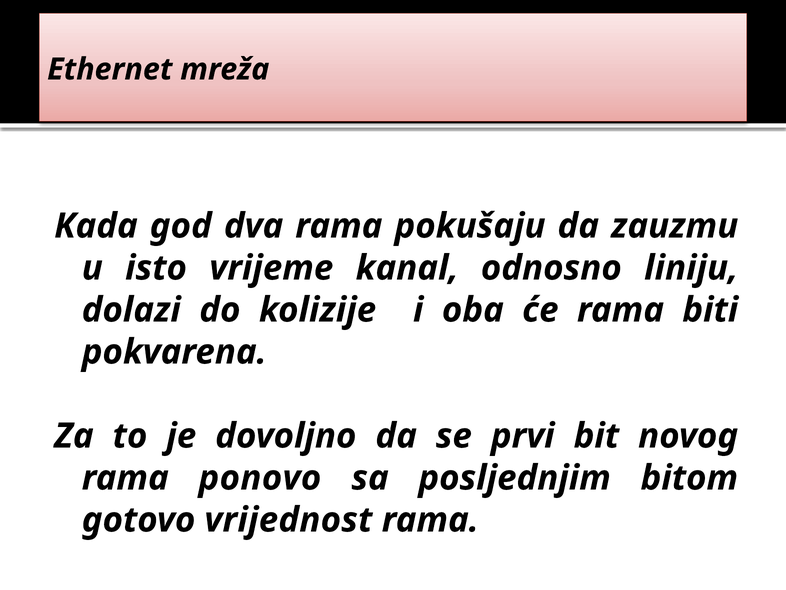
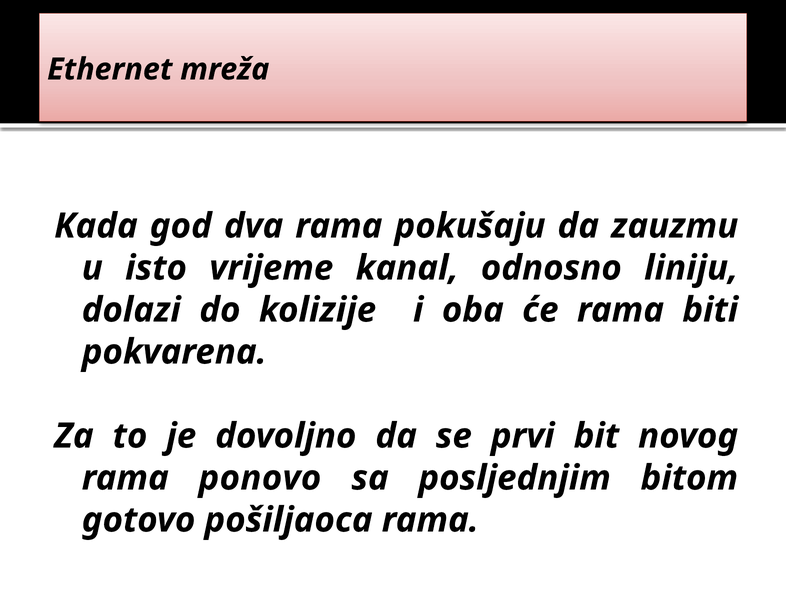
vrijednost: vrijednost -> pošiljaoca
